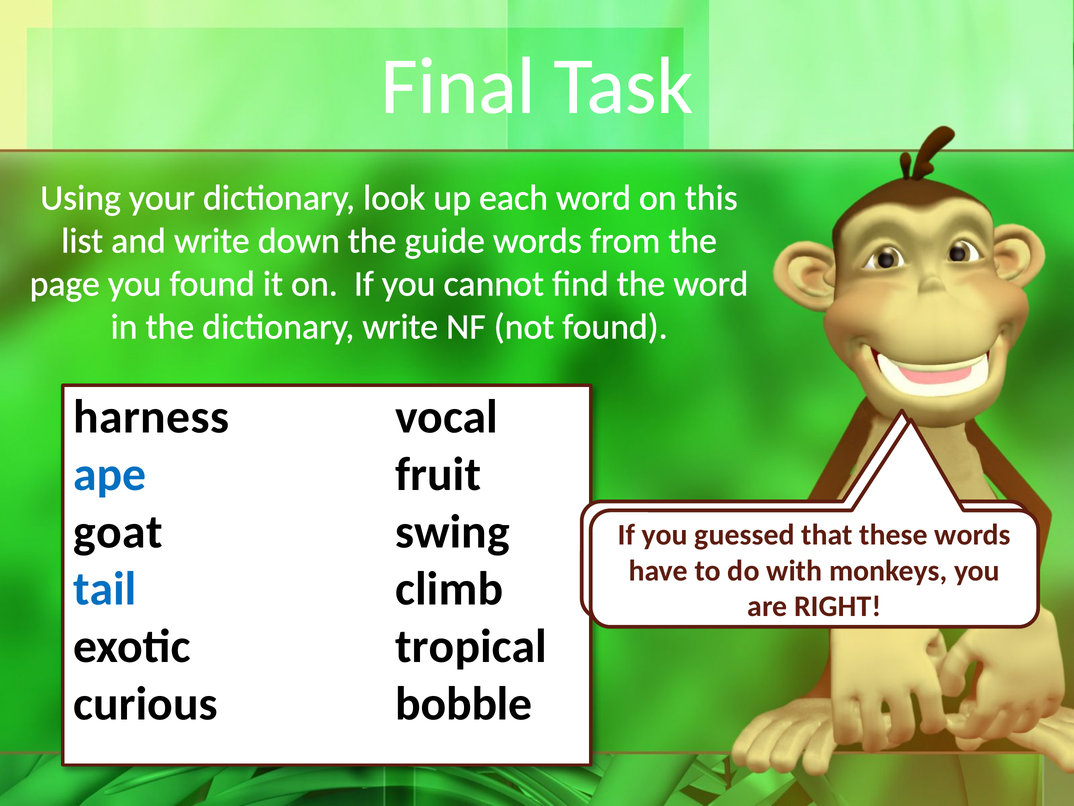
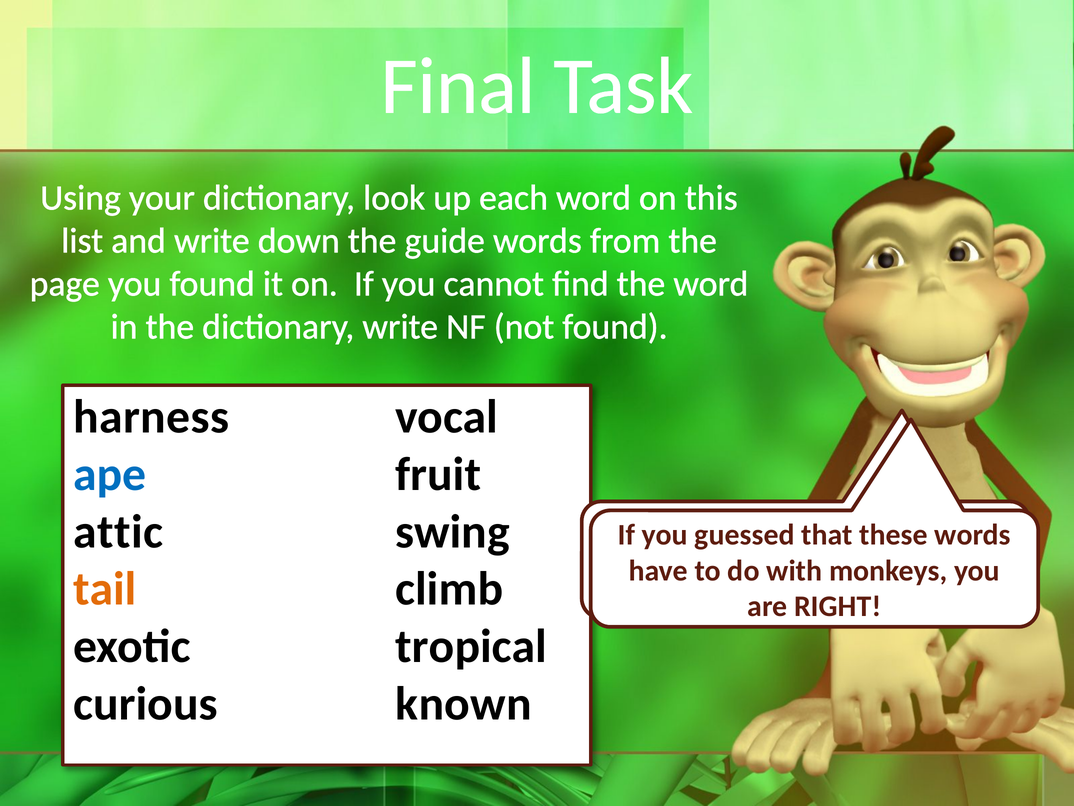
goat: goat -> attic
tail colour: blue -> orange
bobble: bobble -> known
